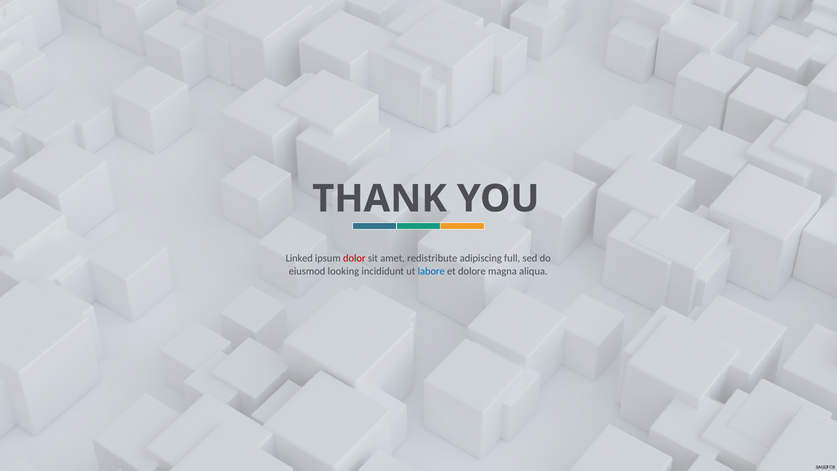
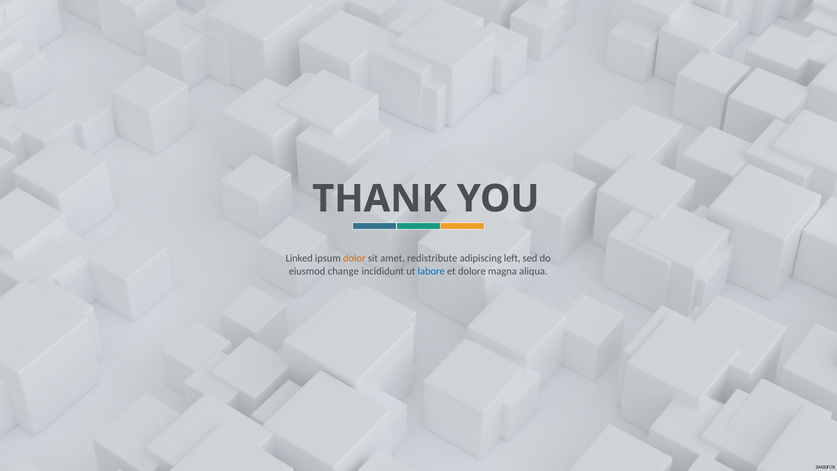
dolor colour: red -> orange
full: full -> left
looking: looking -> change
